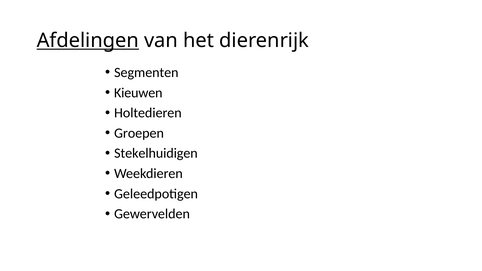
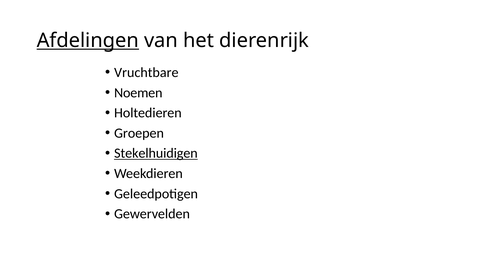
Segmenten: Segmenten -> Vruchtbare
Kieuwen: Kieuwen -> Noemen
Stekelhuidigen underline: none -> present
